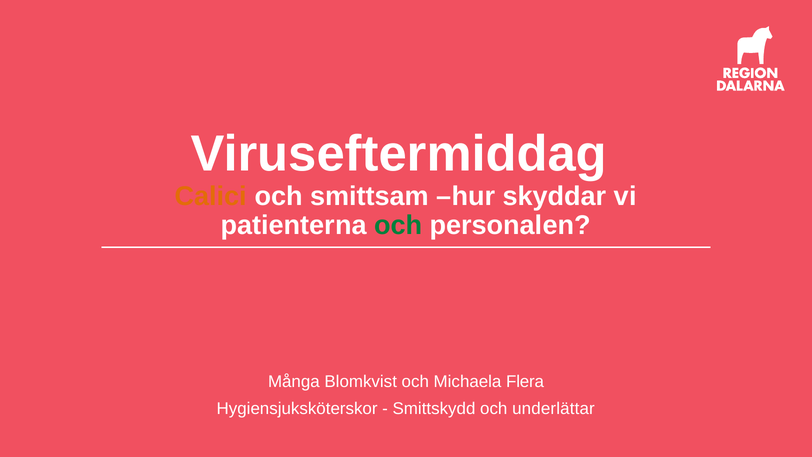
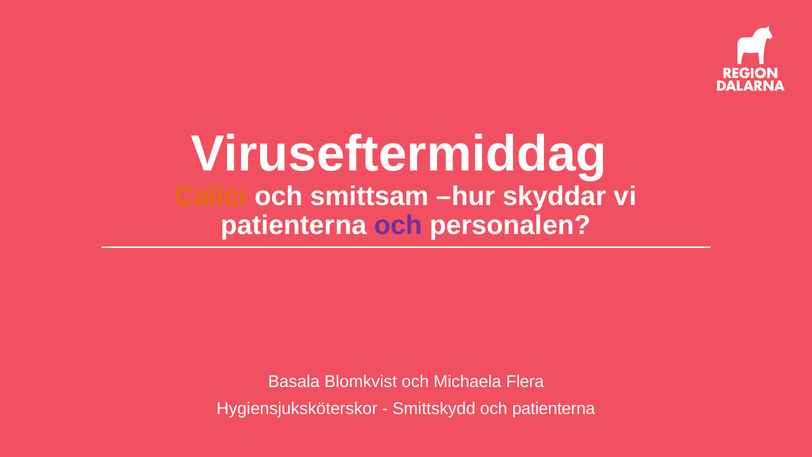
och at (398, 225) colour: green -> purple
Många: Många -> Basala
och underlättar: underlättar -> patienterna
